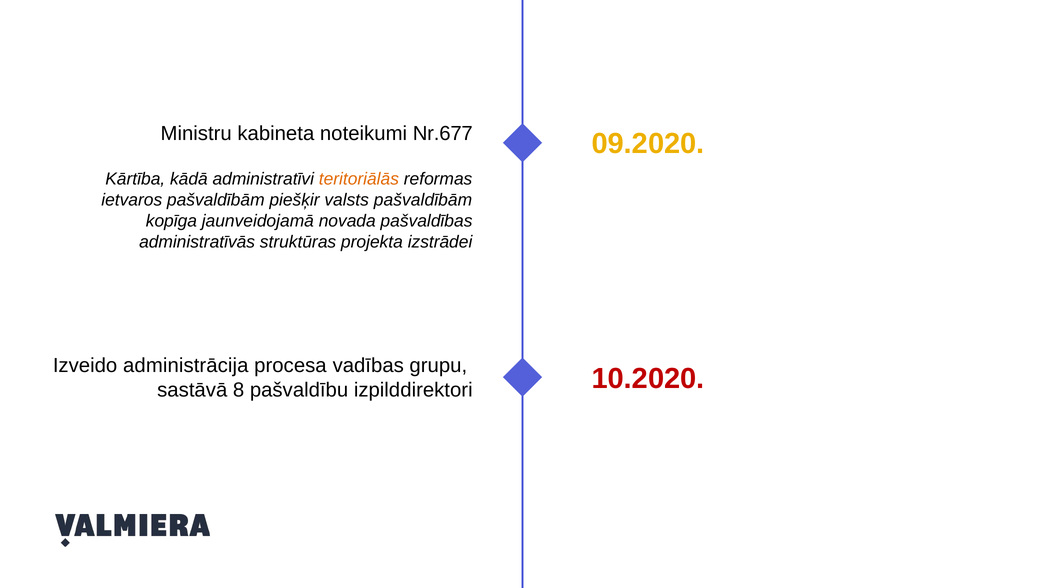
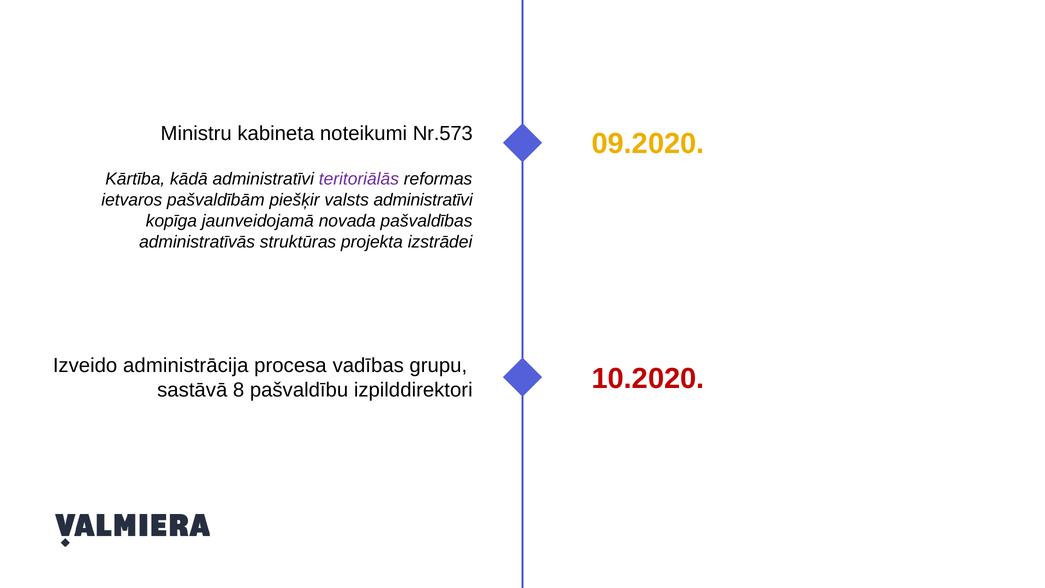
Nr.677: Nr.677 -> Nr.573
teritoriālās colour: orange -> purple
valsts pašvaldībām: pašvaldībām -> administratīvi
